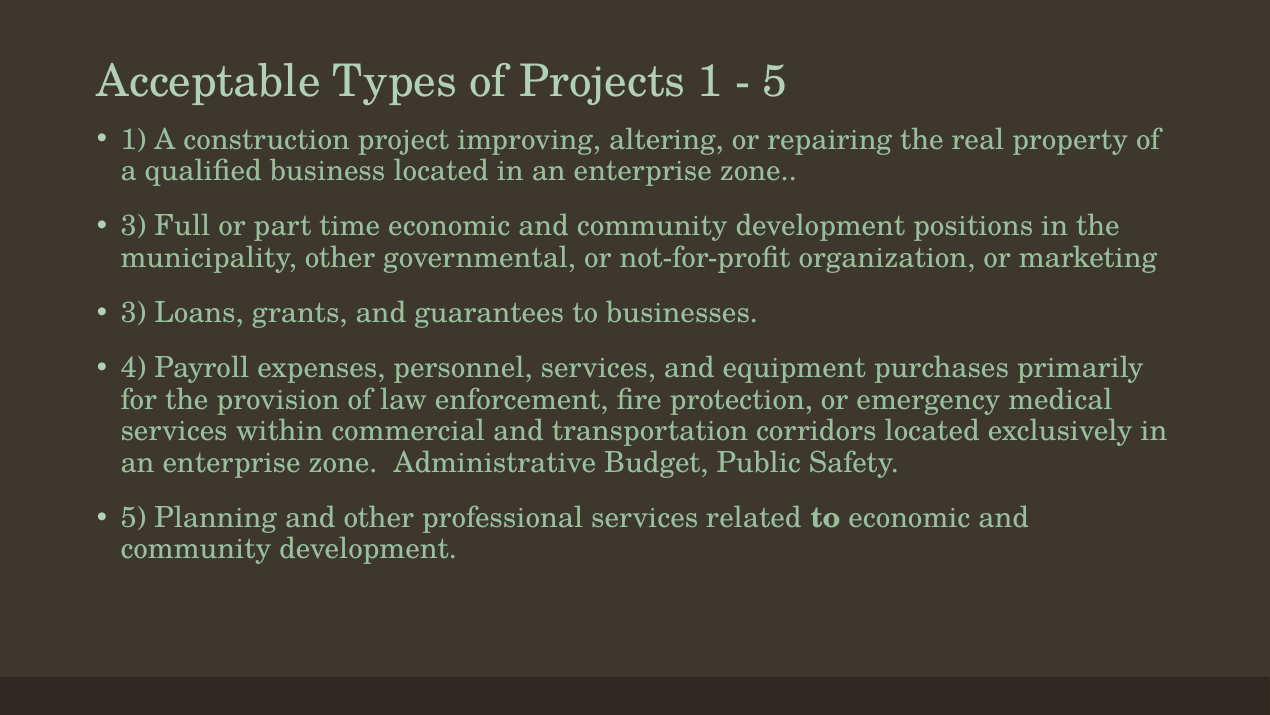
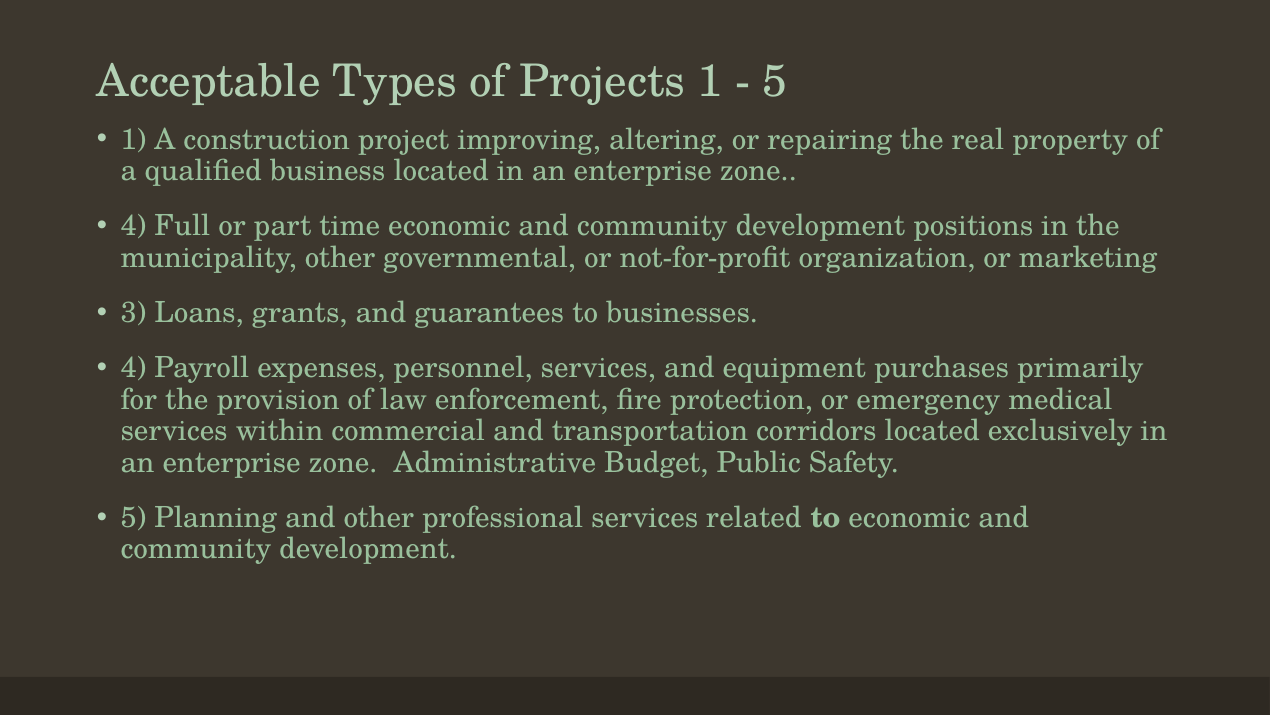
3 at (134, 226): 3 -> 4
